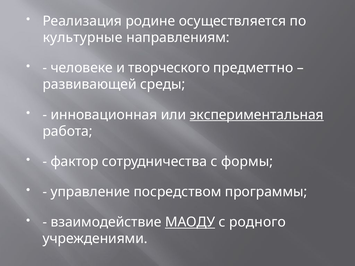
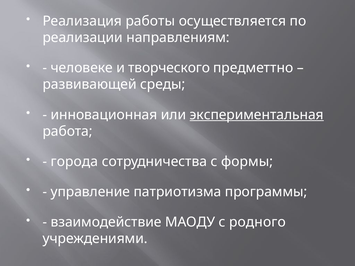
родине: родине -> работы
культурные: культурные -> реализации
фактор: фактор -> города
посредством: посредством -> патриотизма
МАОДУ underline: present -> none
